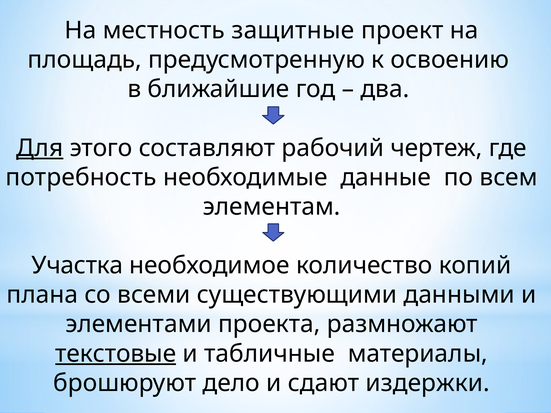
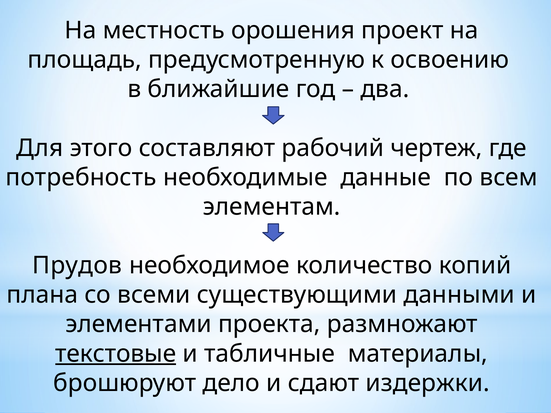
защитные: защитные -> орошения
Для underline: present -> none
Участка: Участка -> Прудов
